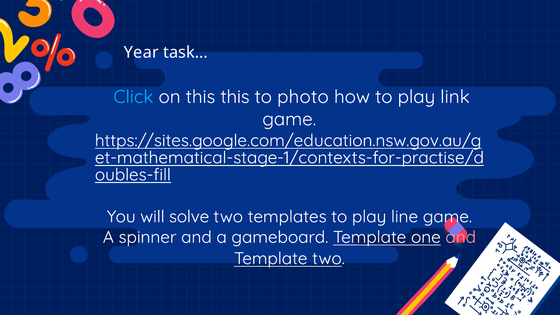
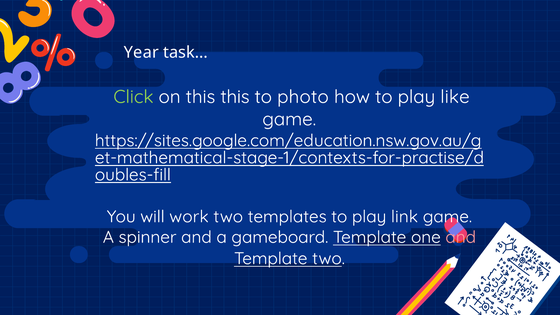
Click colour: light blue -> light green
link: link -> like
solve: solve -> work
line: line -> link
